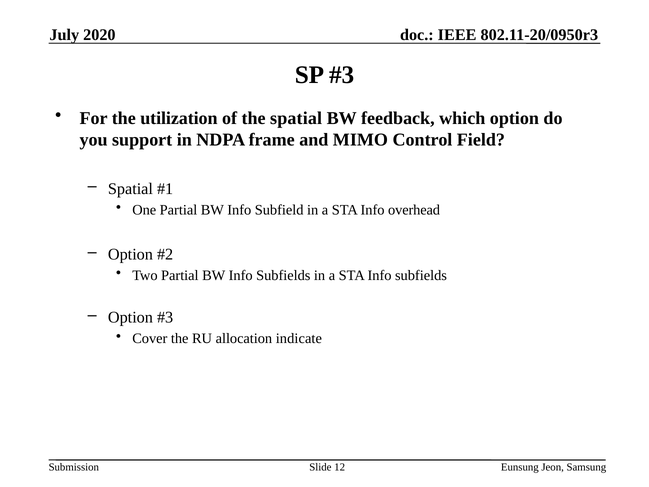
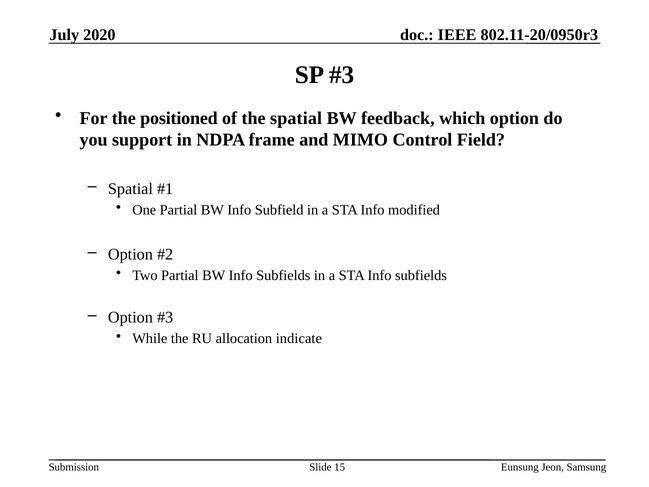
utilization: utilization -> positioned
overhead: overhead -> modified
Cover: Cover -> While
12: 12 -> 15
